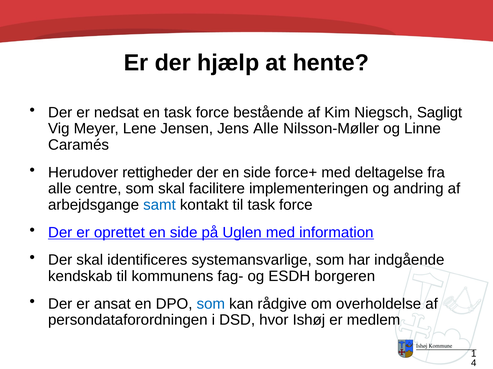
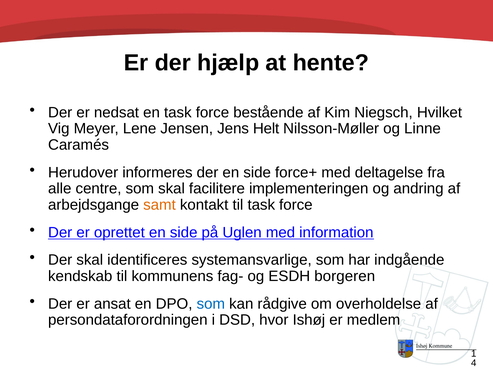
Sagligt: Sagligt -> Hvilket
Jens Alle: Alle -> Helt
rettigheder: rettigheder -> informeres
samt colour: blue -> orange
